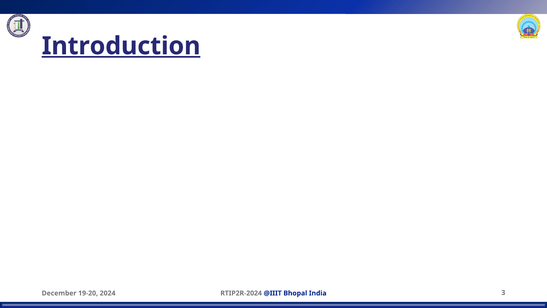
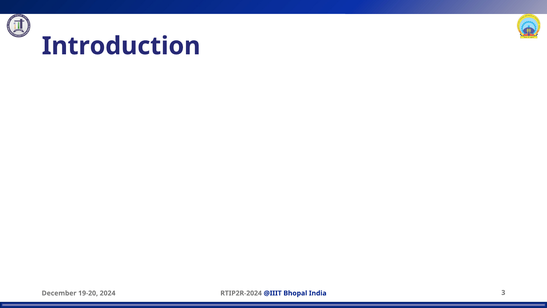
Introduction underline: present -> none
